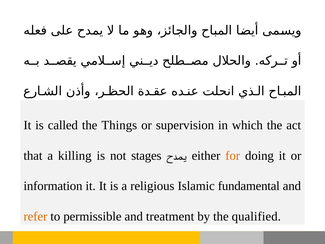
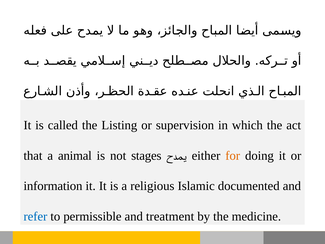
Things: Things -> Listing
killing: killing -> animal
fundamental: fundamental -> documented
refer colour: orange -> blue
qualified: qualified -> medicine
